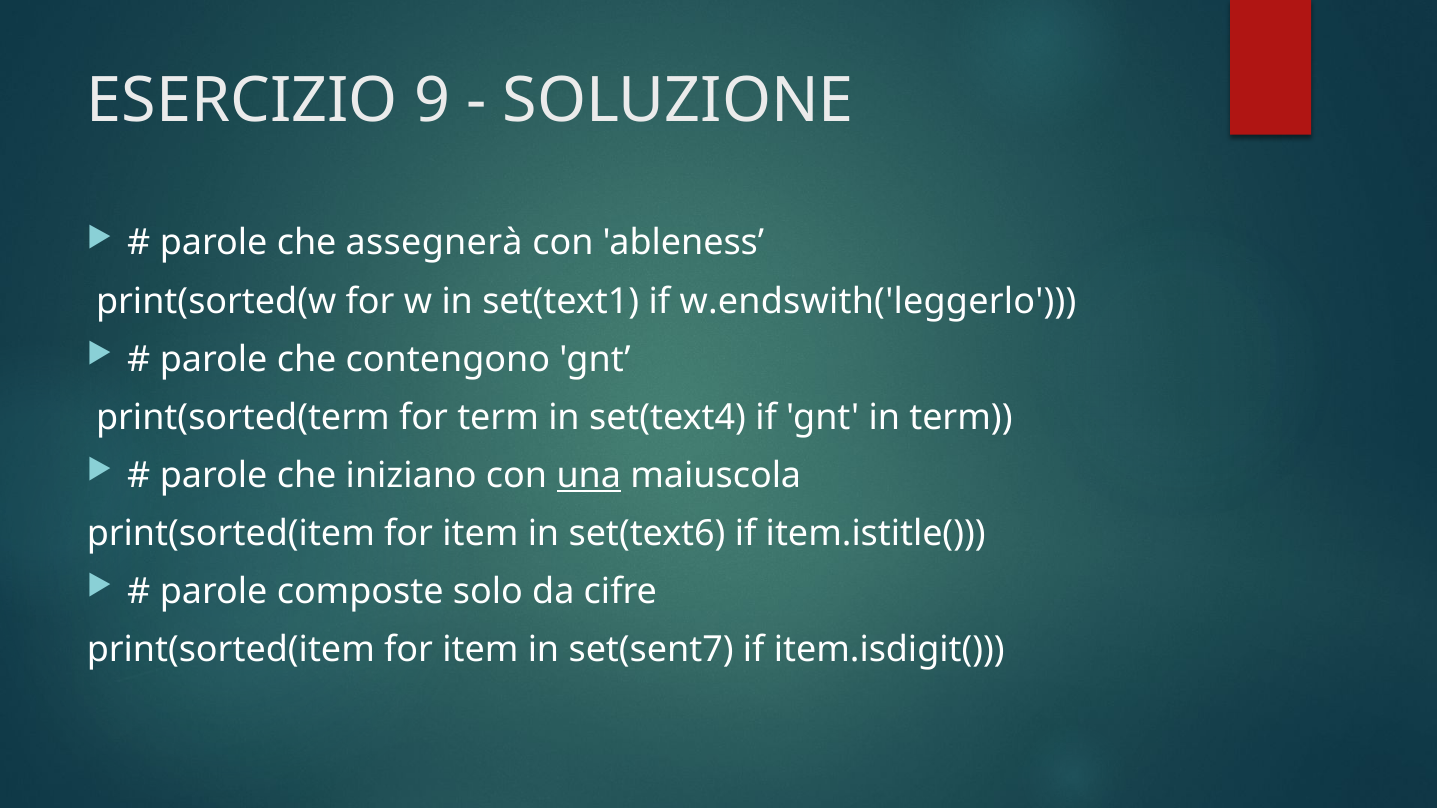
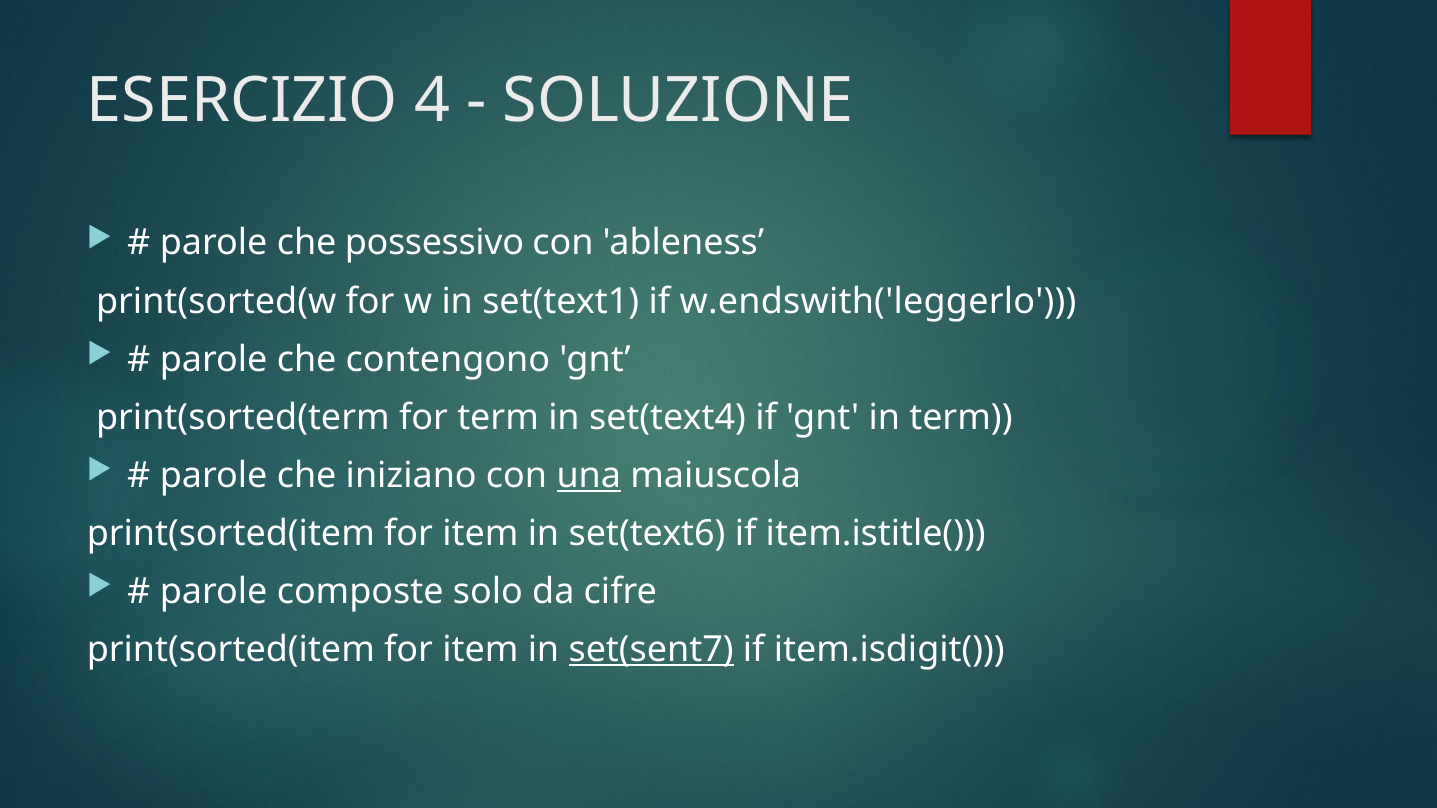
9: 9 -> 4
assegnerà: assegnerà -> possessivo
set(sent7 underline: none -> present
